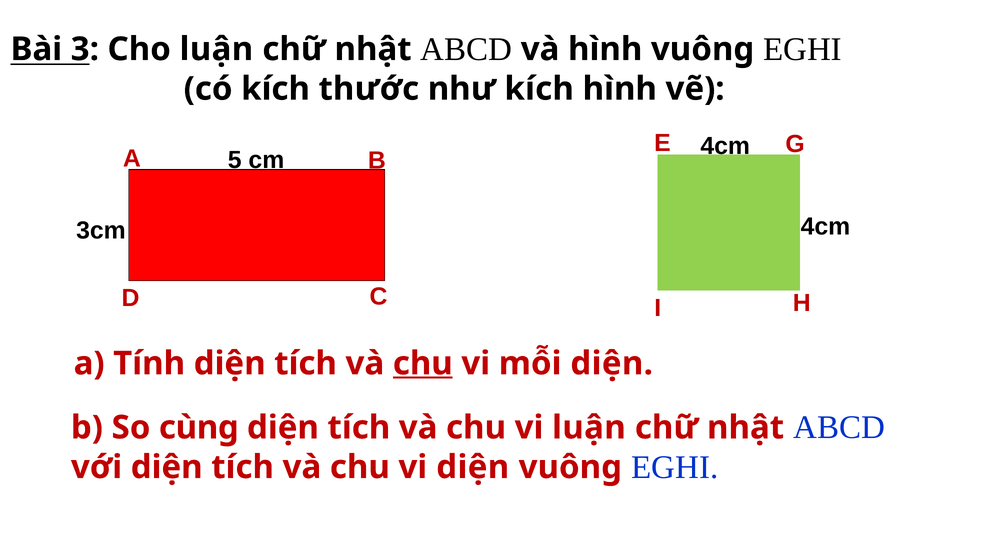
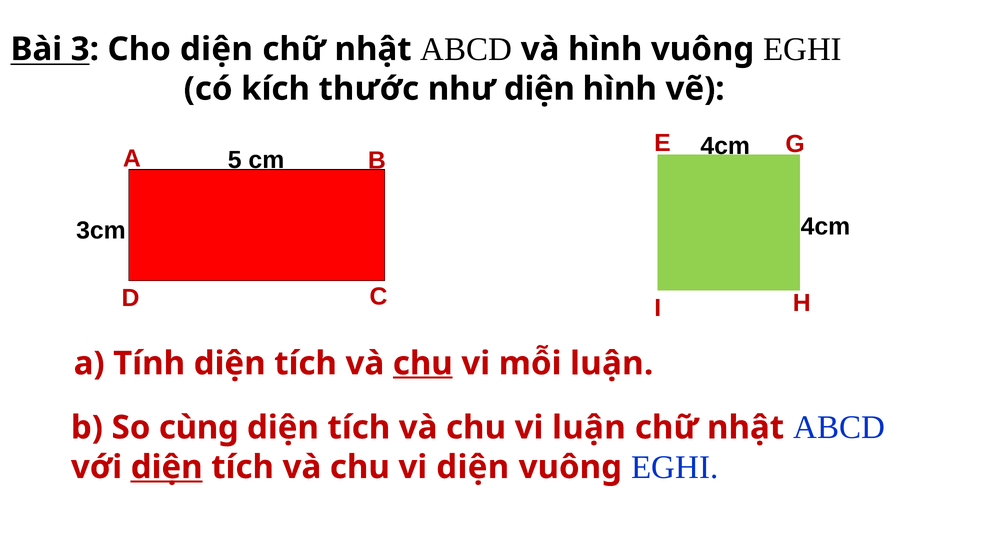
Cho luận: luận -> diện
như kích: kích -> diện
mỗi diện: diện -> luận
diện at (167, 468) underline: none -> present
